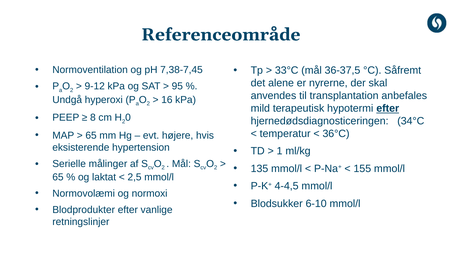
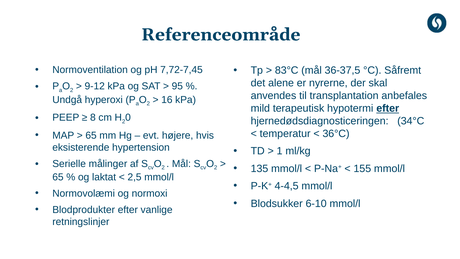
7,38-7,45: 7,38-7,45 -> 7,72-7,45
33°C: 33°C -> 83°C
